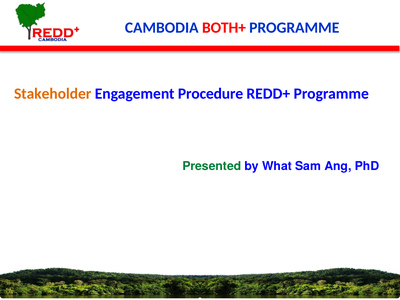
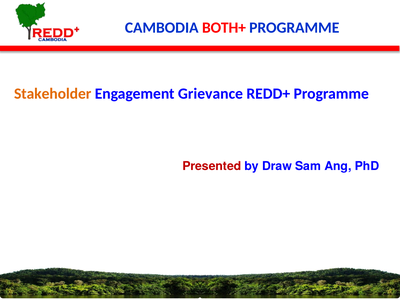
Procedure: Procedure -> Grievance
Presented colour: green -> red
What: What -> Draw
